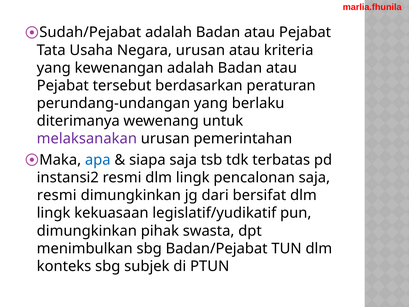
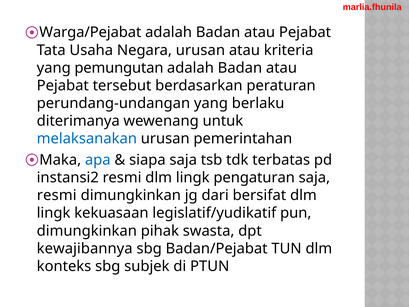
Sudah/Pejabat: Sudah/Pejabat -> Warga/Pejabat
kewenangan: kewenangan -> pemungutan
melaksanakan colour: purple -> blue
pencalonan: pencalonan -> pengaturan
menimbulkan: menimbulkan -> kewajibannya
